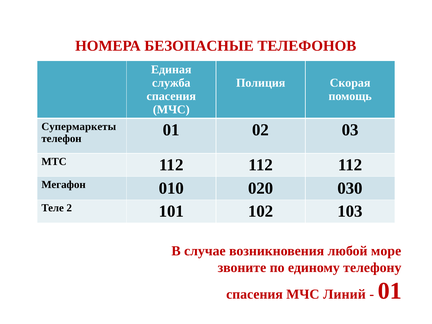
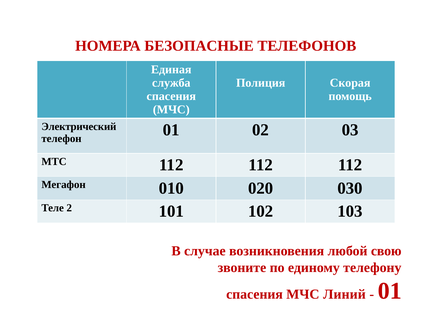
Супермаркеты: Супермаркеты -> Электрический
море: море -> свою
